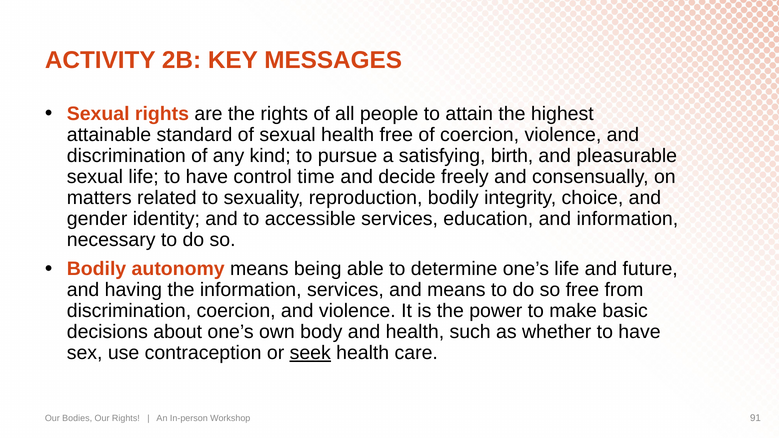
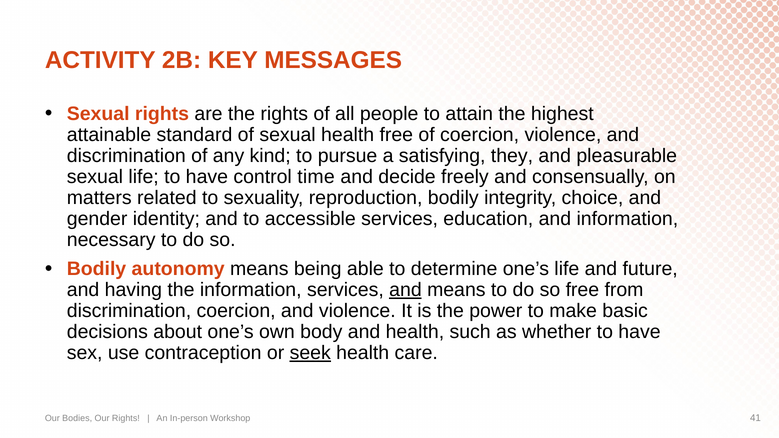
birth: birth -> they
and at (405, 290) underline: none -> present
91: 91 -> 41
